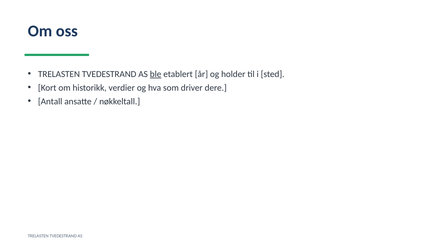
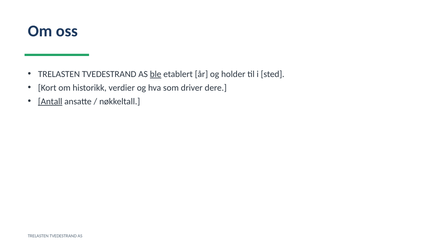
Antall underline: none -> present
